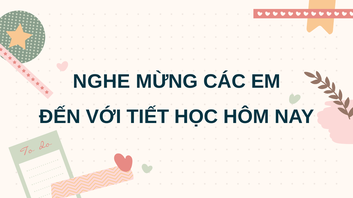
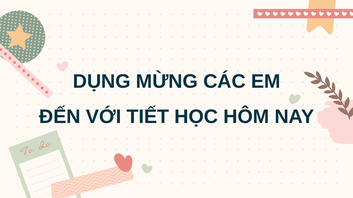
NGHE: NGHE -> DỤNG
